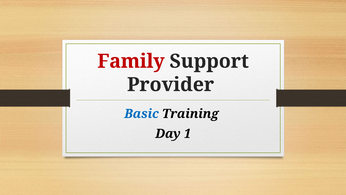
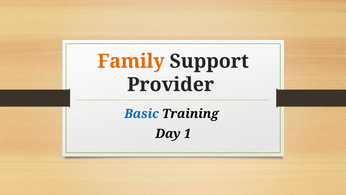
Family colour: red -> orange
